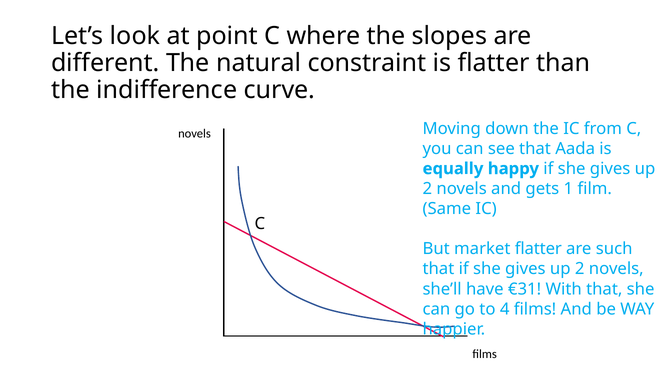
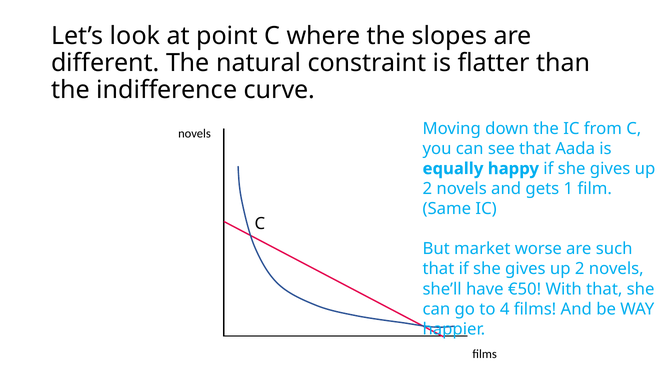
market flatter: flatter -> worse
€31: €31 -> €50
